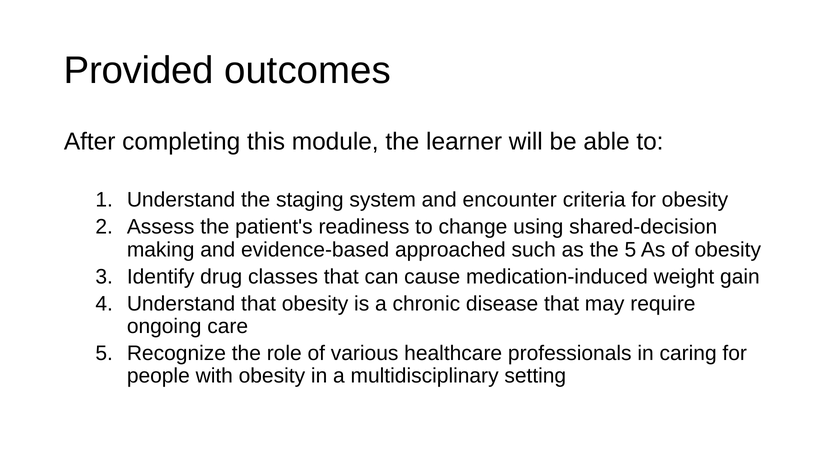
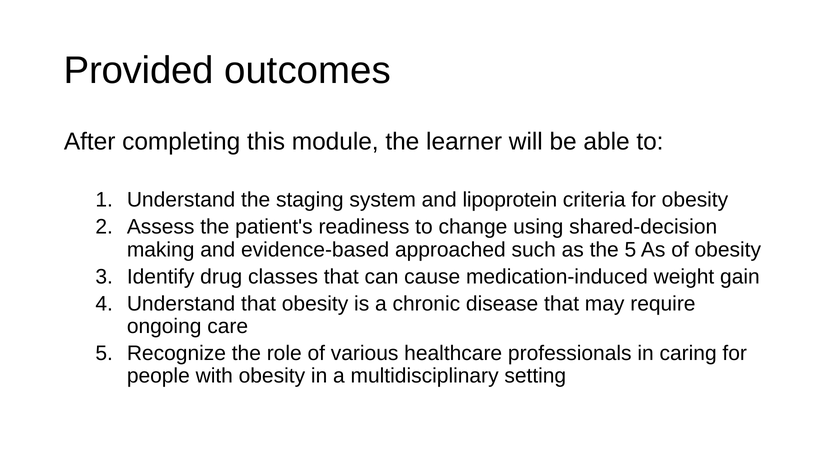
encounter: encounter -> lipoprotein
